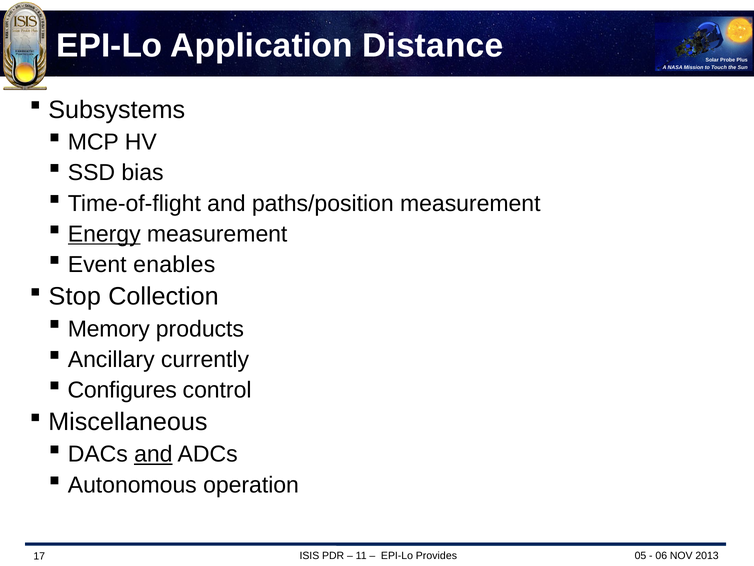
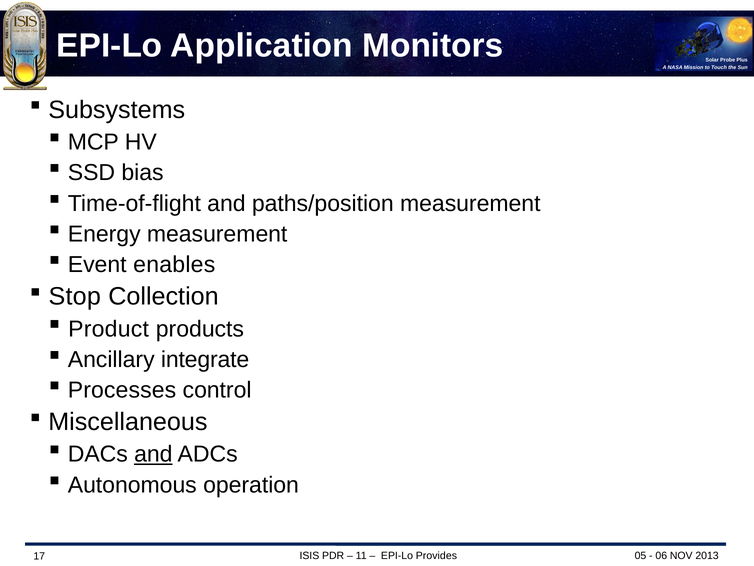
Distance: Distance -> Monitors
Energy underline: present -> none
Memory: Memory -> Product
currently: currently -> integrate
Configures: Configures -> Processes
